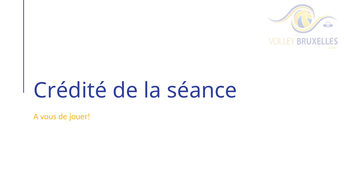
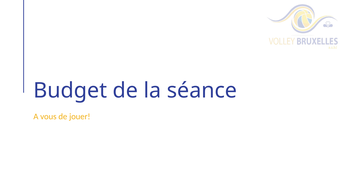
Crédité: Crédité -> Budget
